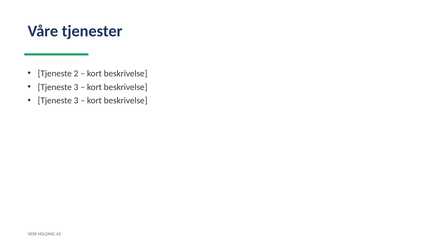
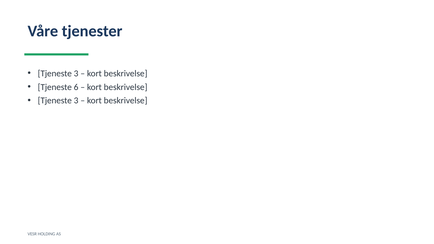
2 at (76, 74): 2 -> 3
3 at (76, 87): 3 -> 6
